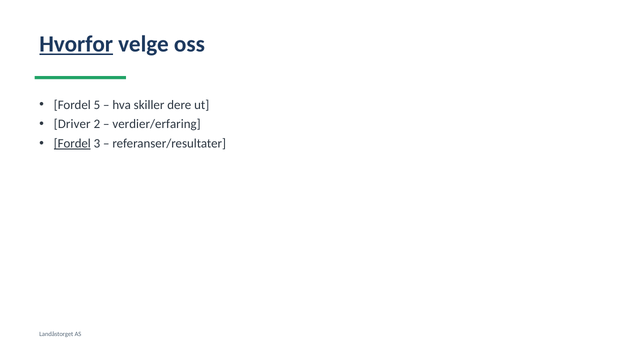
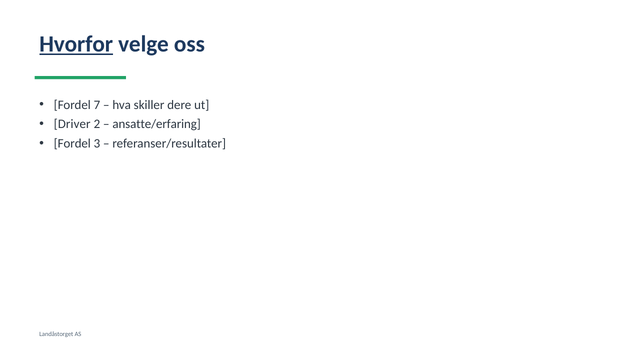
5: 5 -> 7
verdier/erfaring: verdier/erfaring -> ansatte/erfaring
Fordel at (72, 143) underline: present -> none
